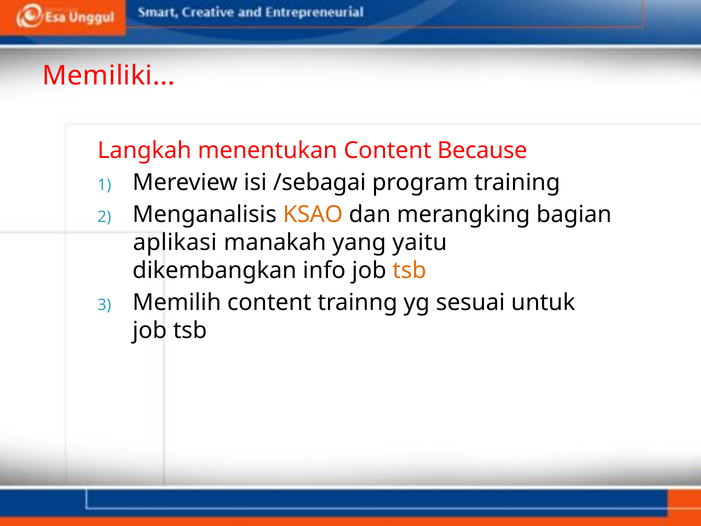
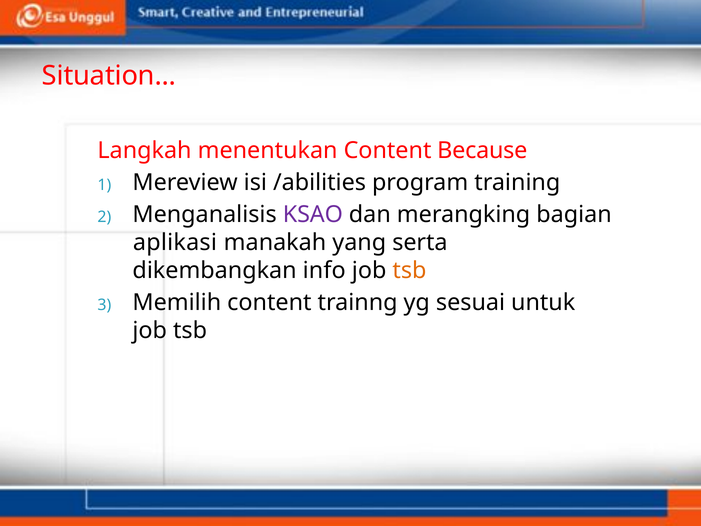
Memiliki: Memiliki -> Situation
/sebagai: /sebagai -> /abilities
KSAO colour: orange -> purple
yaitu: yaitu -> serta
